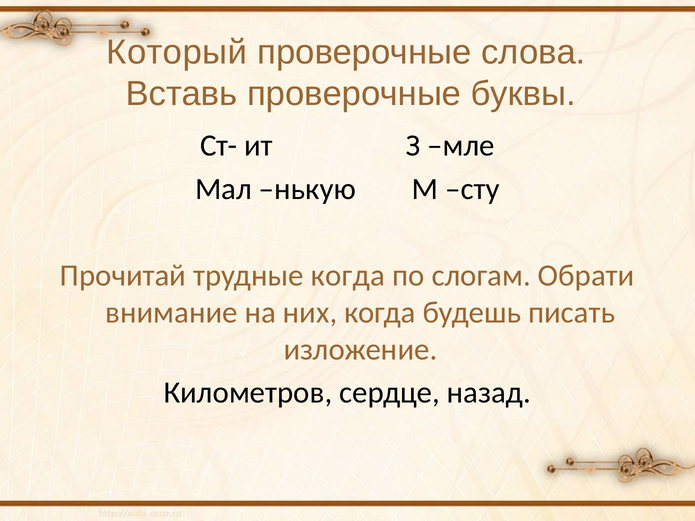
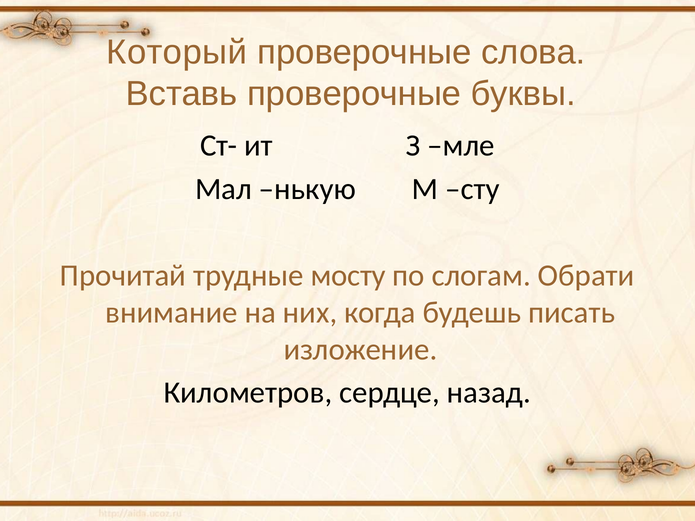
трудные когда: когда -> мосту
